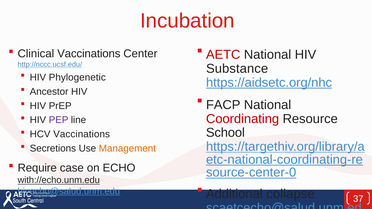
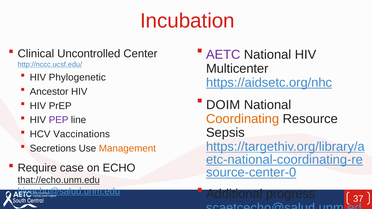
AETC colour: red -> purple
Clinical Vaccinations: Vaccinations -> Uncontrolled
Substance: Substance -> Multicenter
FACP: FACP -> DOIM
Coordinating colour: red -> orange
School: School -> Sepsis
with://echo.unm.edu: with://echo.unm.edu -> that://echo.unm.edu
collapse: collapse -> progress
